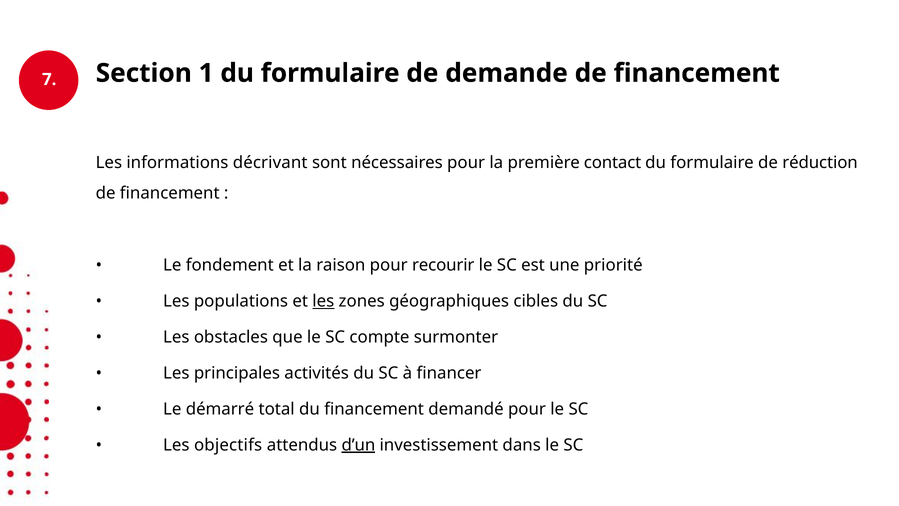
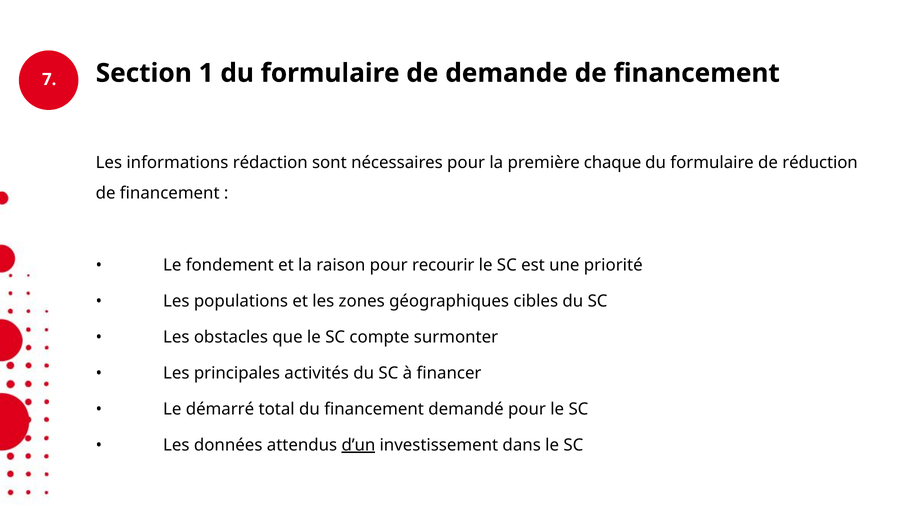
décrivant: décrivant -> rédaction
contact: contact -> chaque
les at (323, 301) underline: present -> none
objectifs: objectifs -> données
